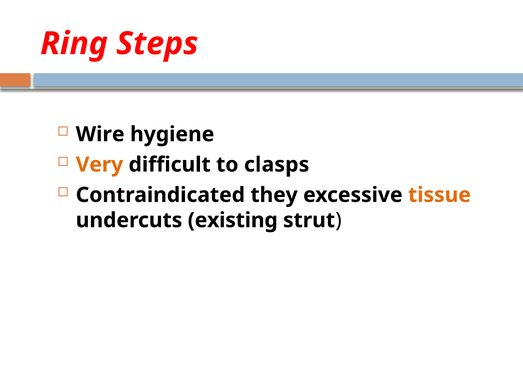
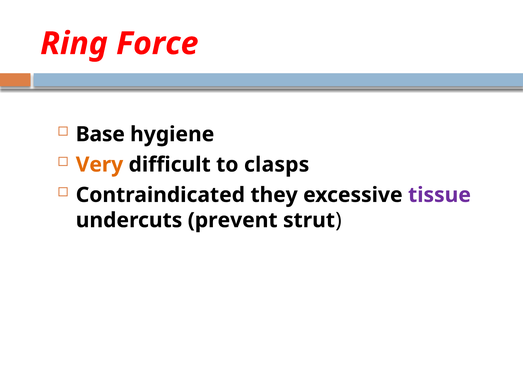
Steps: Steps -> Force
Wire: Wire -> Base
tissue colour: orange -> purple
existing: existing -> prevent
